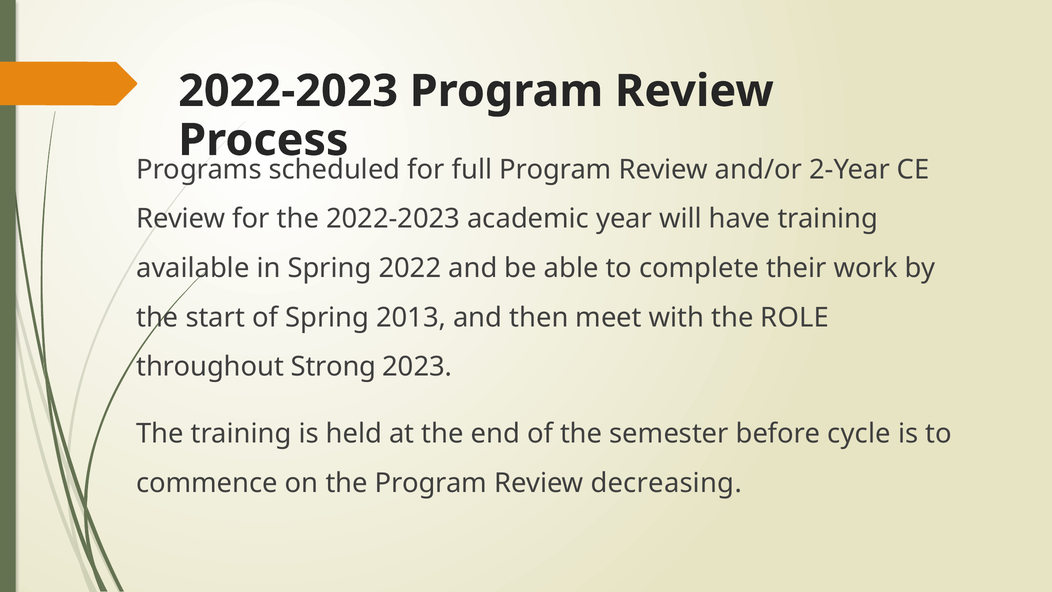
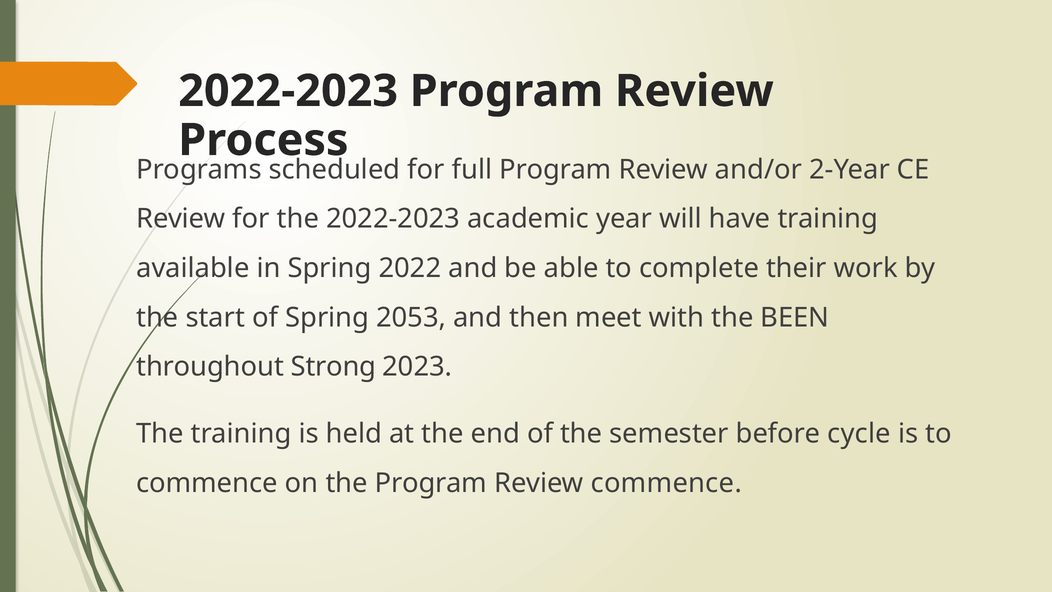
2013: 2013 -> 2053
ROLE: ROLE -> BEEN
Review decreasing: decreasing -> commence
